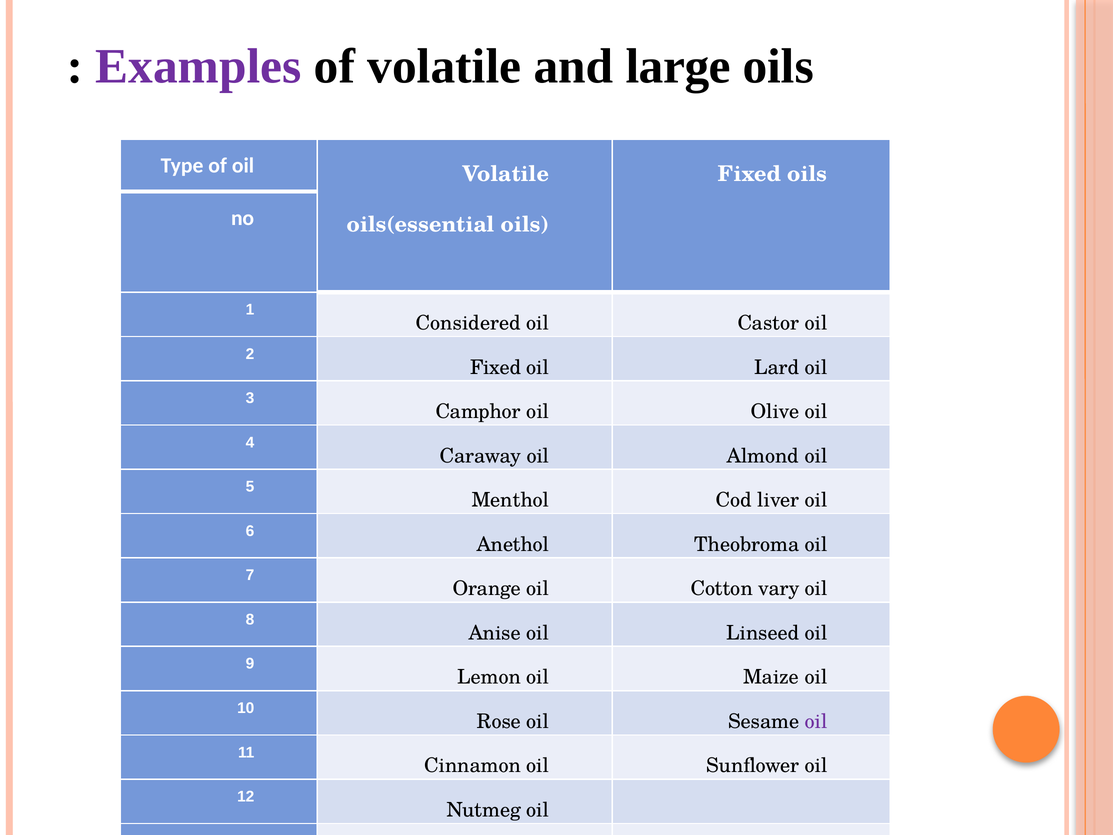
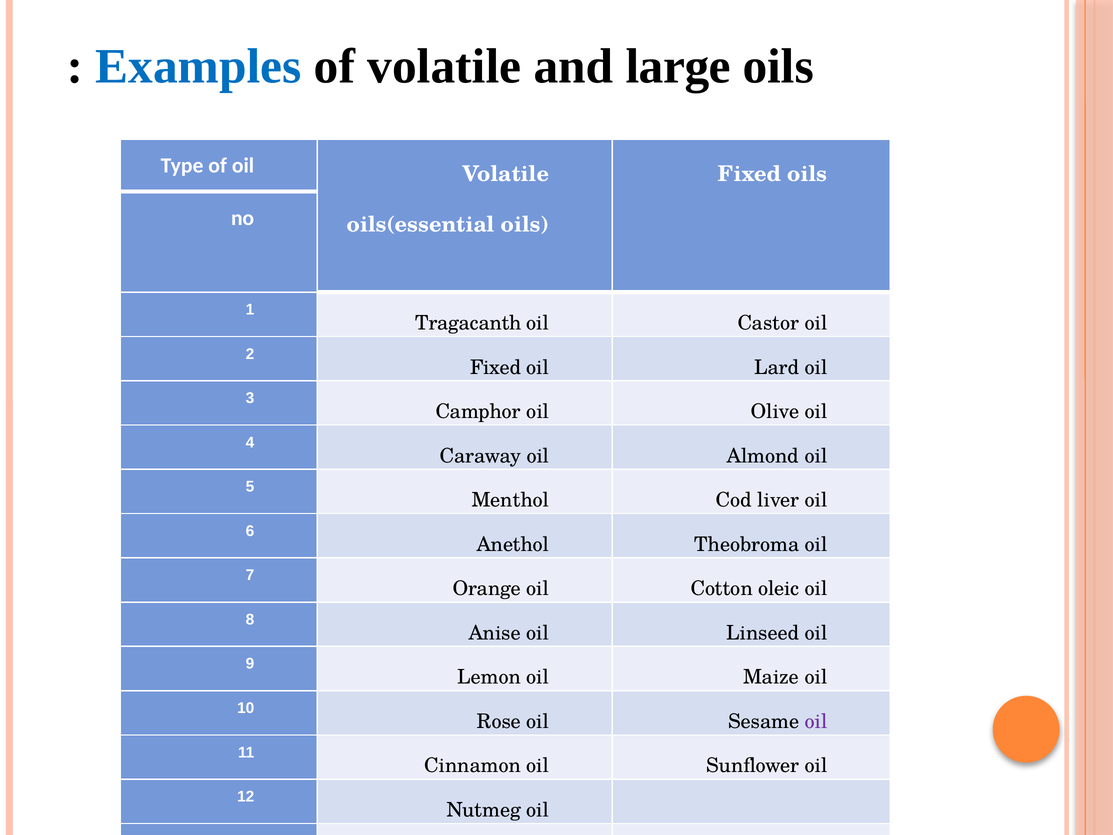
Examples colour: purple -> blue
Considered: Considered -> Tragacanth
vary: vary -> oleic
